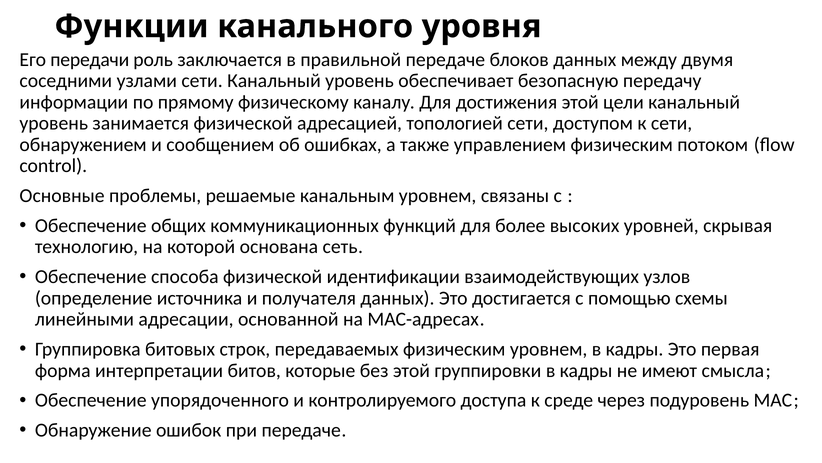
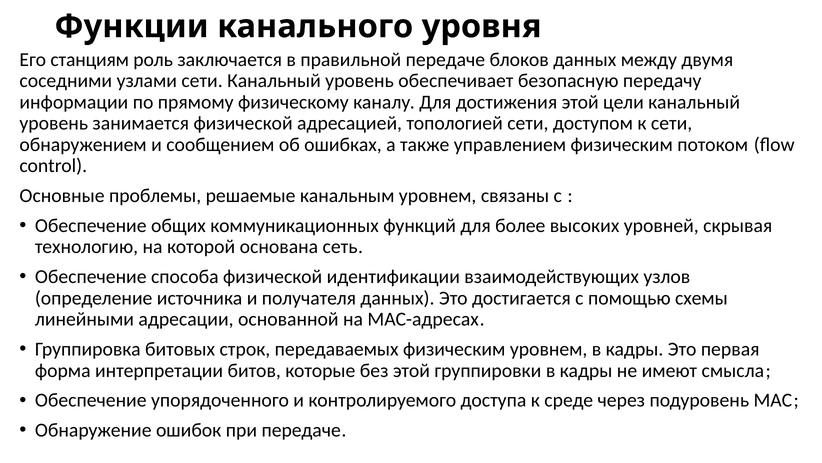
передачи: передачи -> станциям
